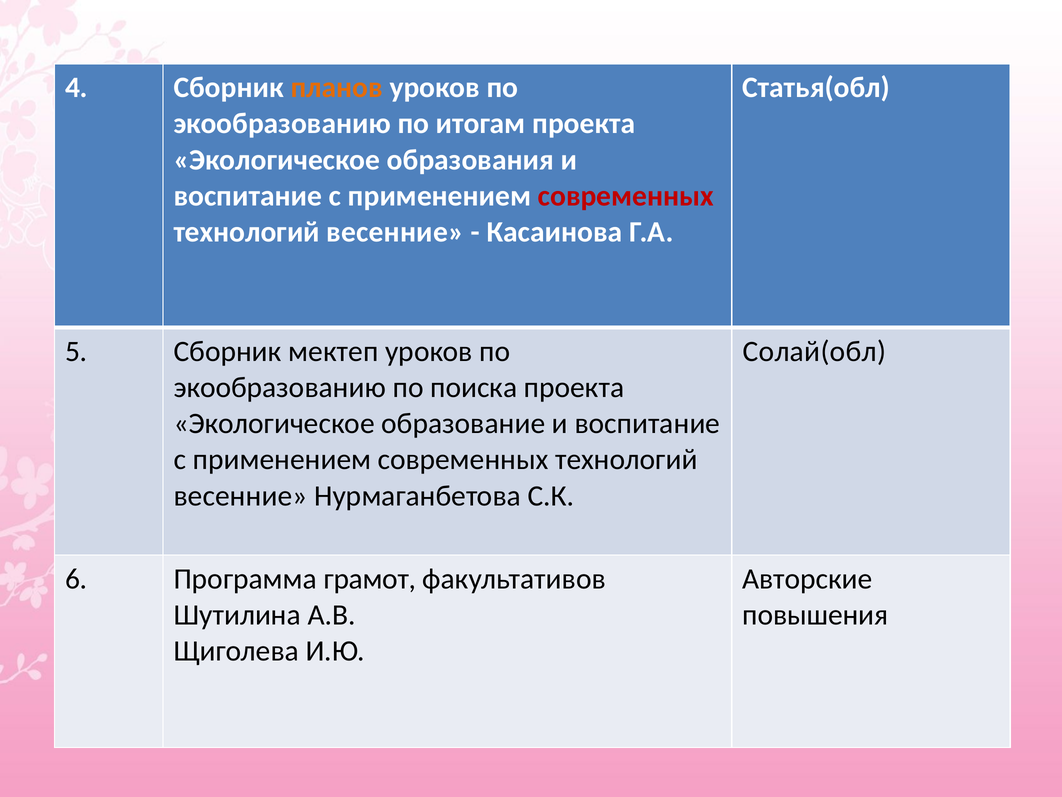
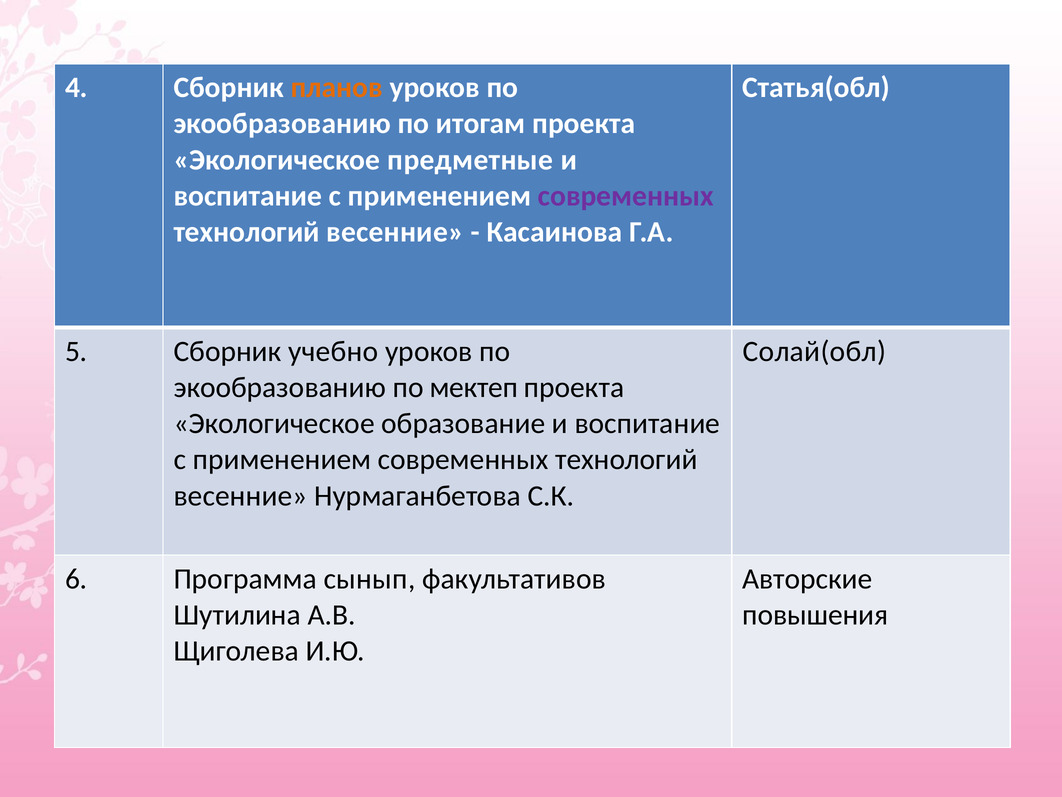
образования: образования -> предметные
современных at (626, 196) colour: red -> purple
мектеп: мектеп -> учебно
поиска: поиска -> мектеп
грамот: грамот -> сынып
